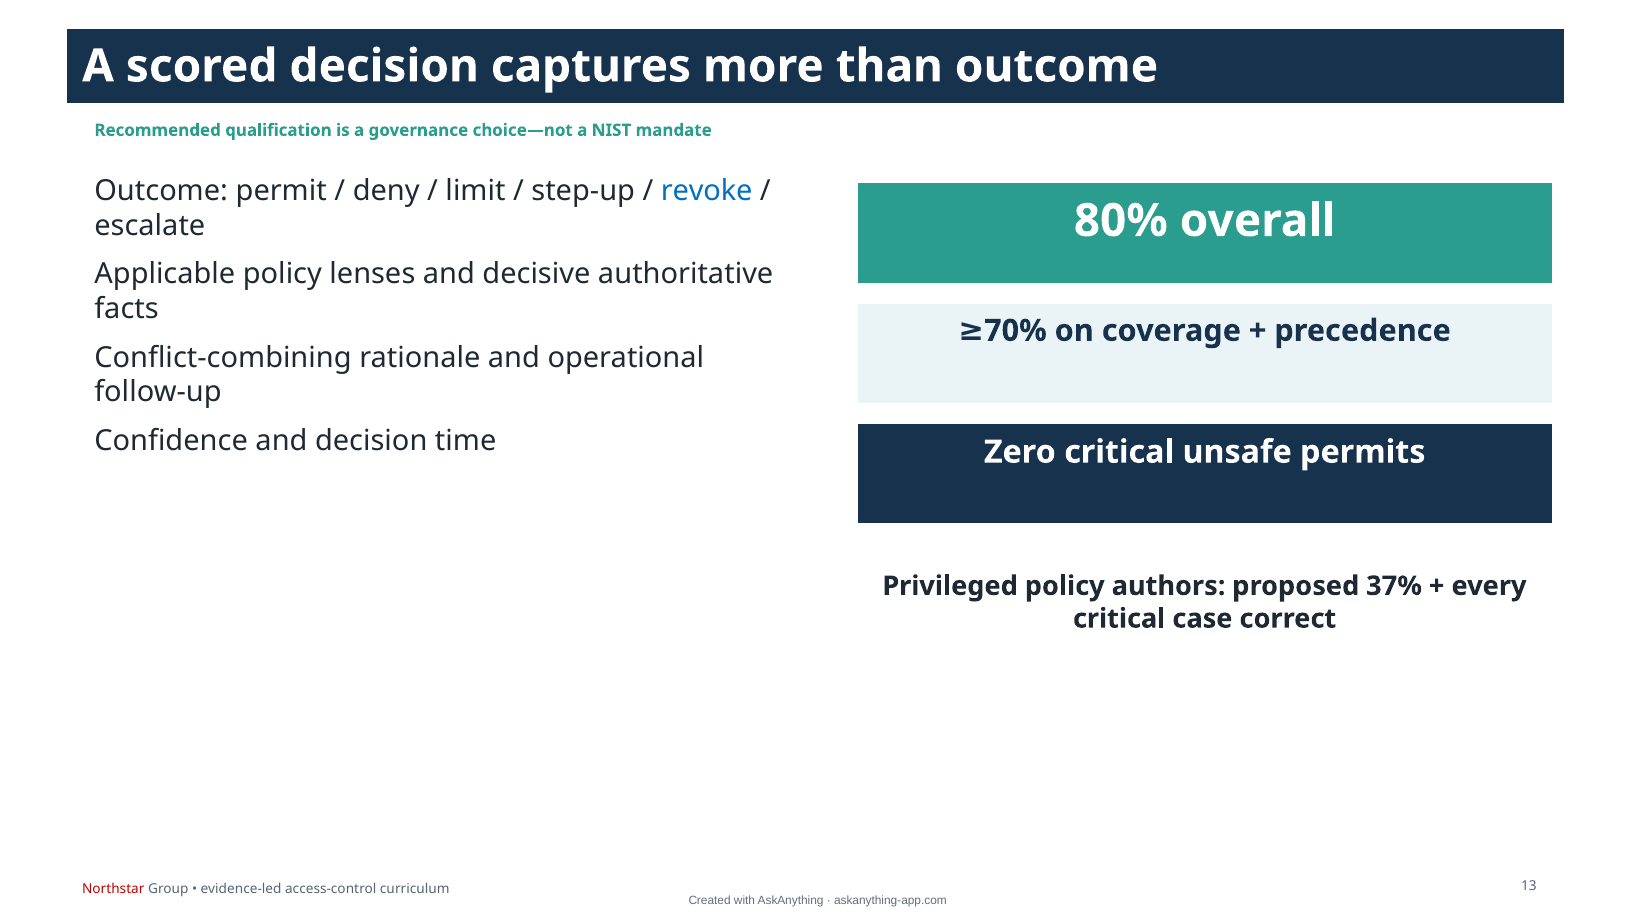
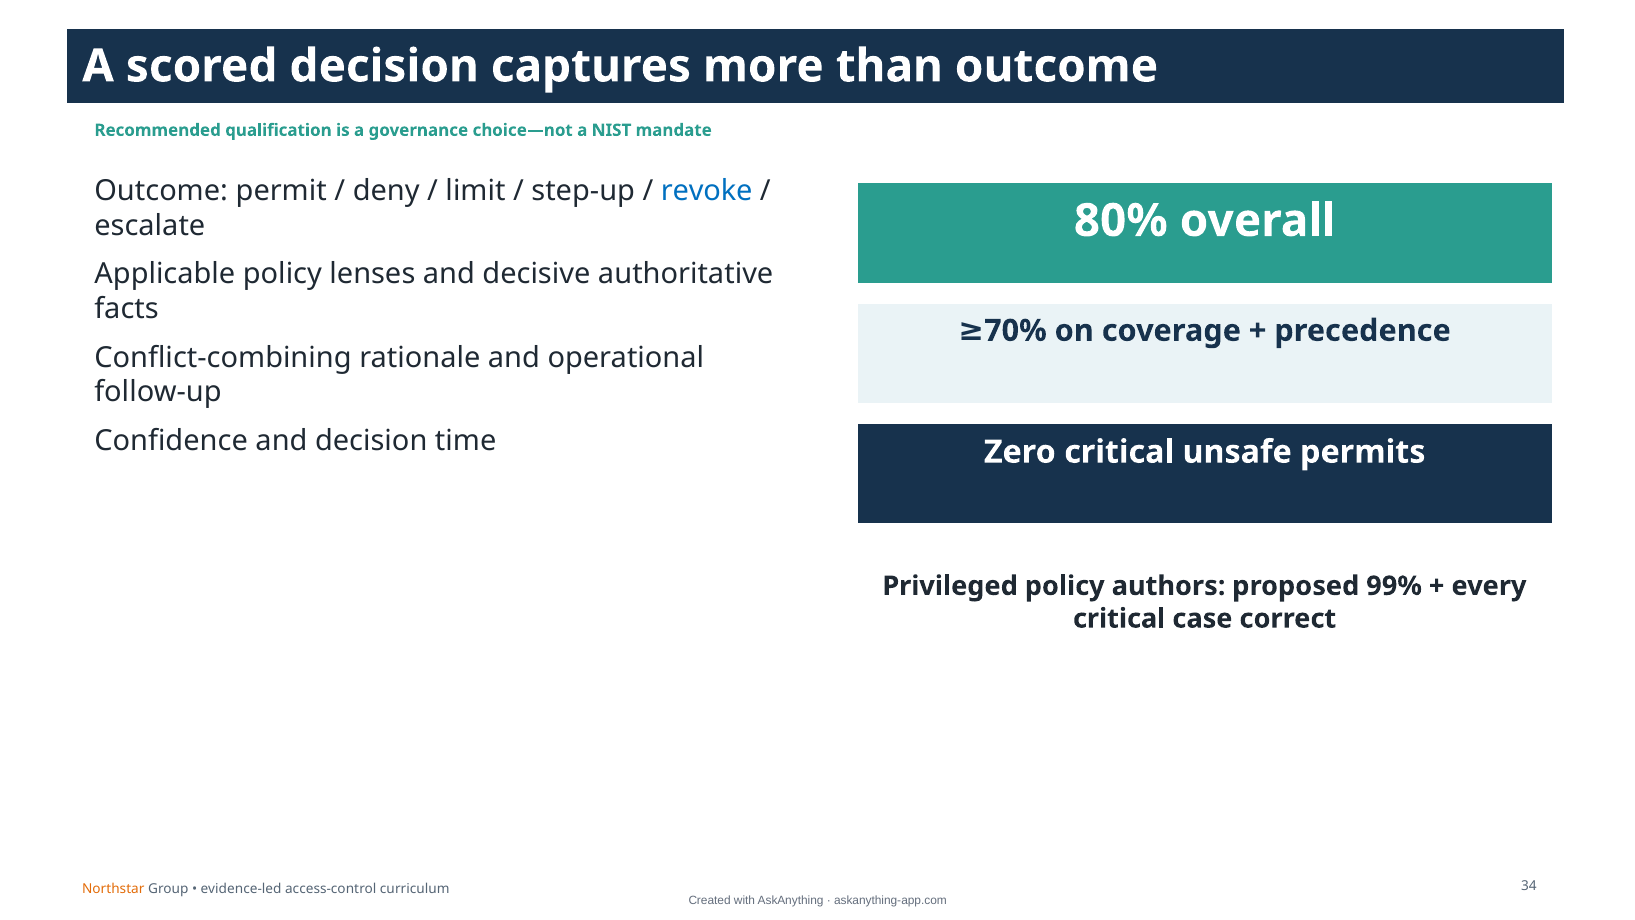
37%: 37% -> 99%
Northstar colour: red -> orange
13: 13 -> 34
